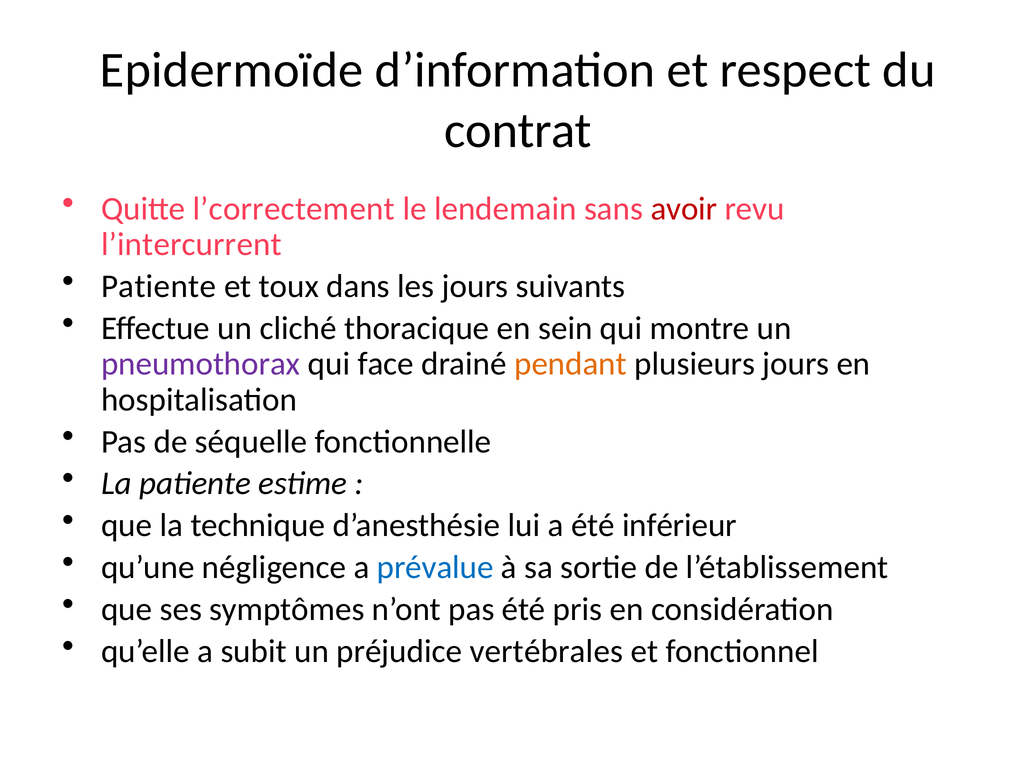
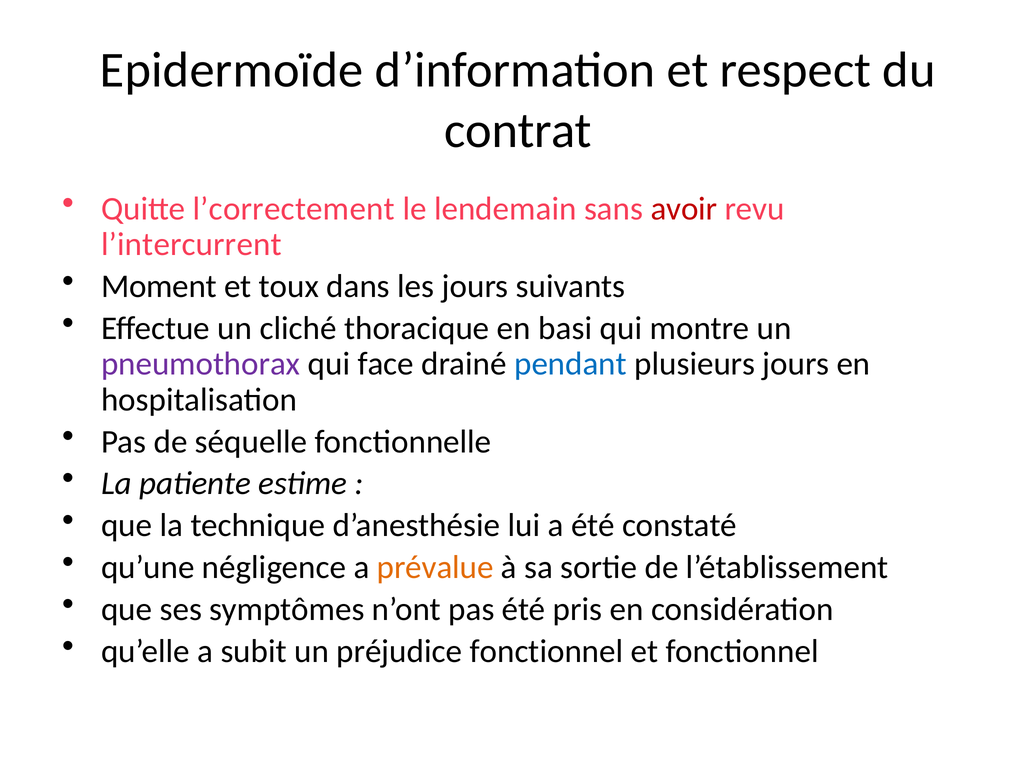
Patiente at (159, 286): Patiente -> Moment
sein: sein -> basi
pendant colour: orange -> blue
inférieur: inférieur -> constaté
prévalue colour: blue -> orange
préjudice vertébrales: vertébrales -> fonctionnel
